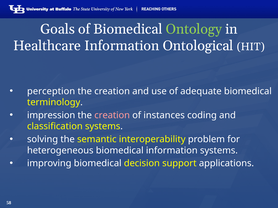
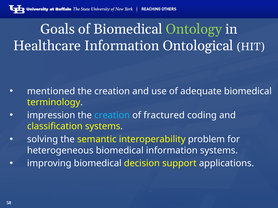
perception: perception -> mentioned
creation at (112, 116) colour: pink -> light blue
instances: instances -> fractured
